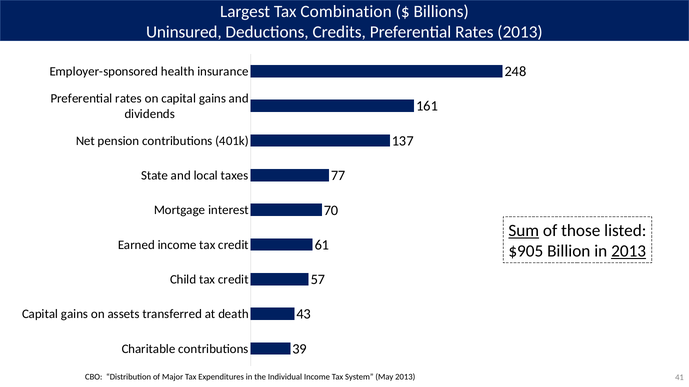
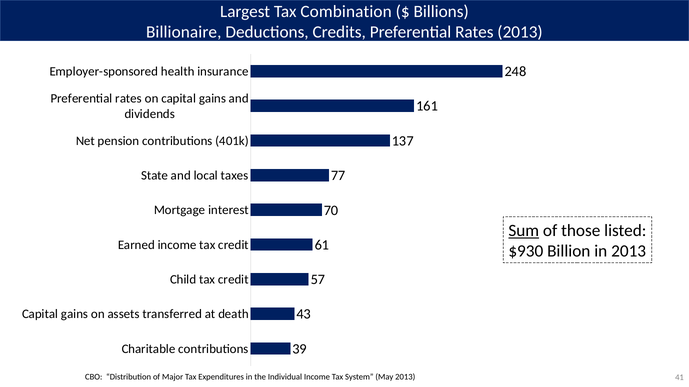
Uninsured: Uninsured -> Billionaire
$905: $905 -> $930
2013 at (629, 252) underline: present -> none
